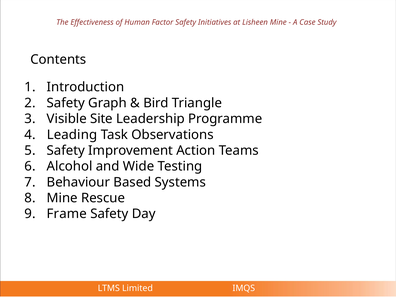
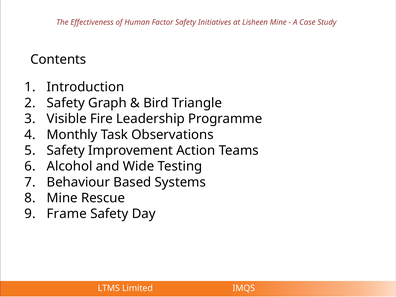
Site: Site -> Fire
Leading: Leading -> Monthly
